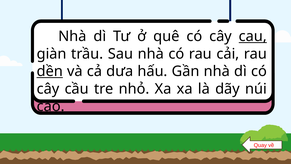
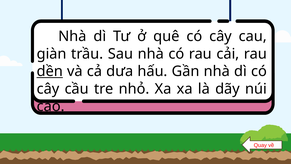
cau underline: present -> none
